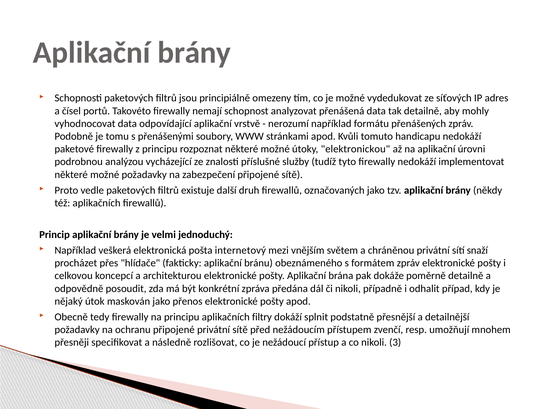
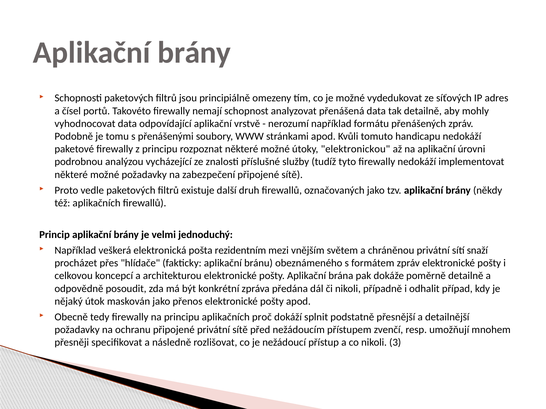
internetový: internetový -> rezidentním
filtry: filtry -> proč
